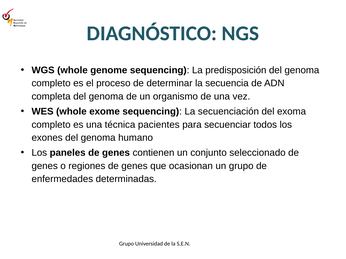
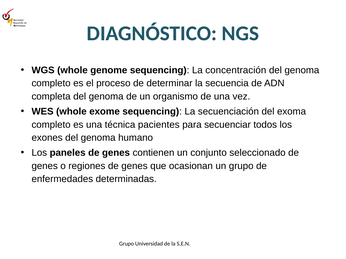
predisposición: predisposición -> concentración
